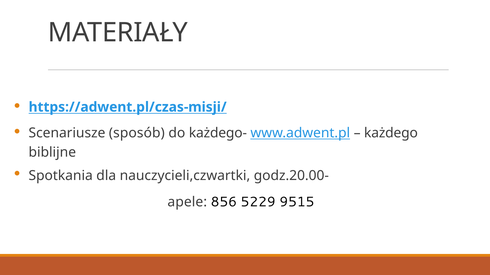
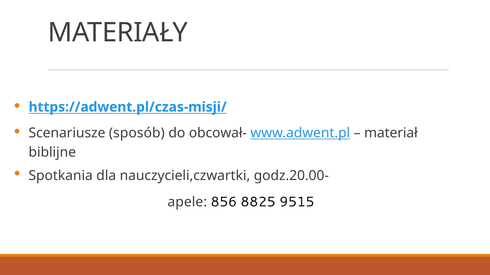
każdego-: każdego- -> obcował-
każdego: każdego -> materiał
5229: 5229 -> 8825
